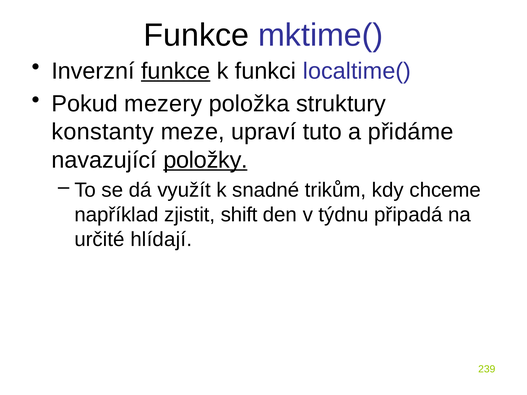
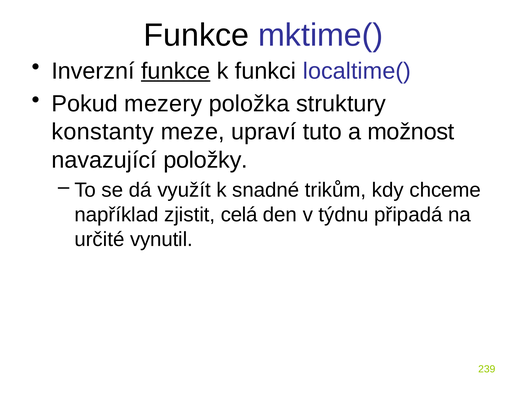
přidáme: přidáme -> možnost
položky underline: present -> none
shift: shift -> celá
hlídají: hlídají -> vynutil
